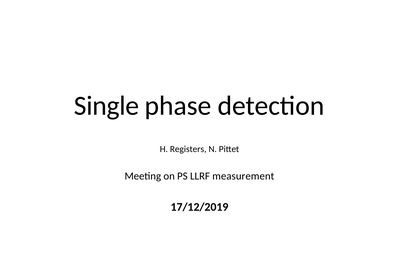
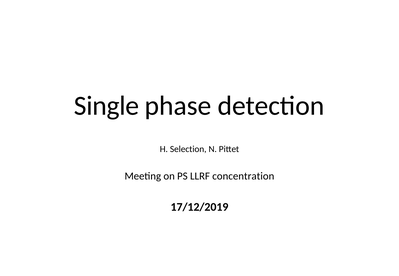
Registers: Registers -> Selection
measurement: measurement -> concentration
